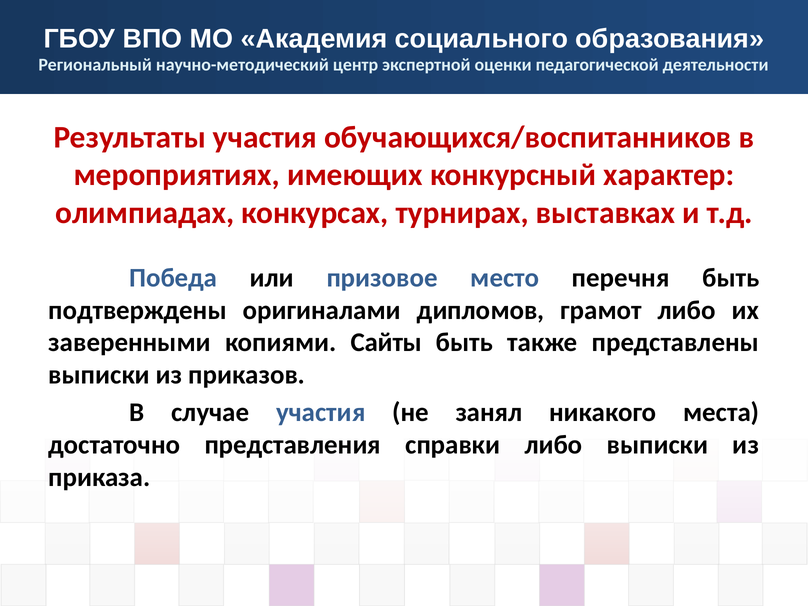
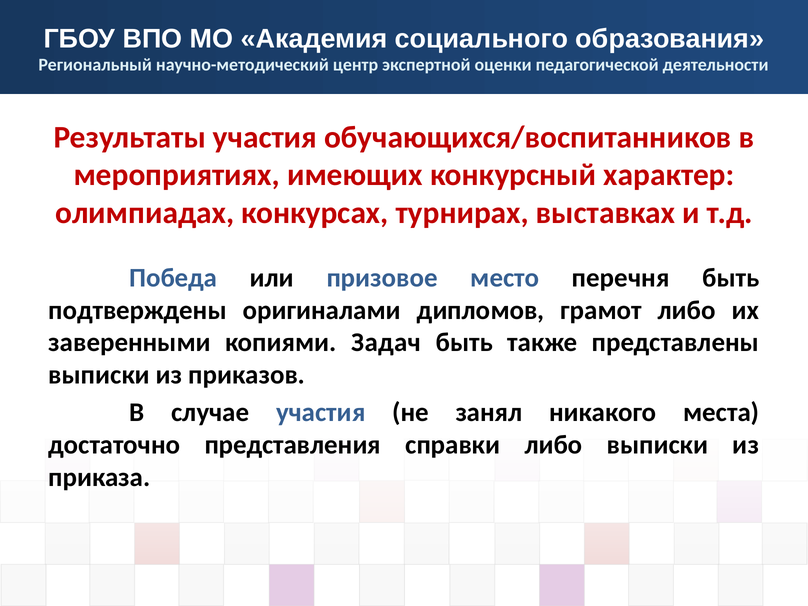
Сайты: Сайты -> Задач
